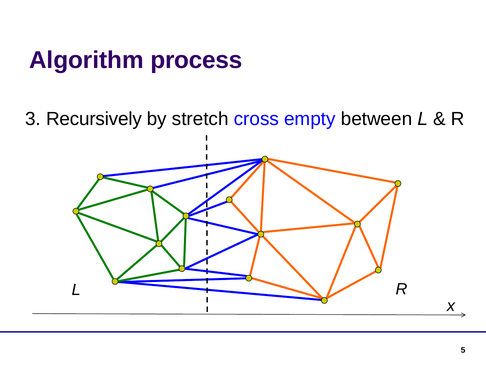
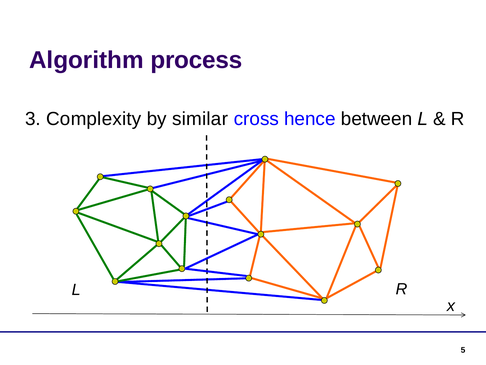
Recursively: Recursively -> Complexity
stretch: stretch -> similar
empty: empty -> hence
